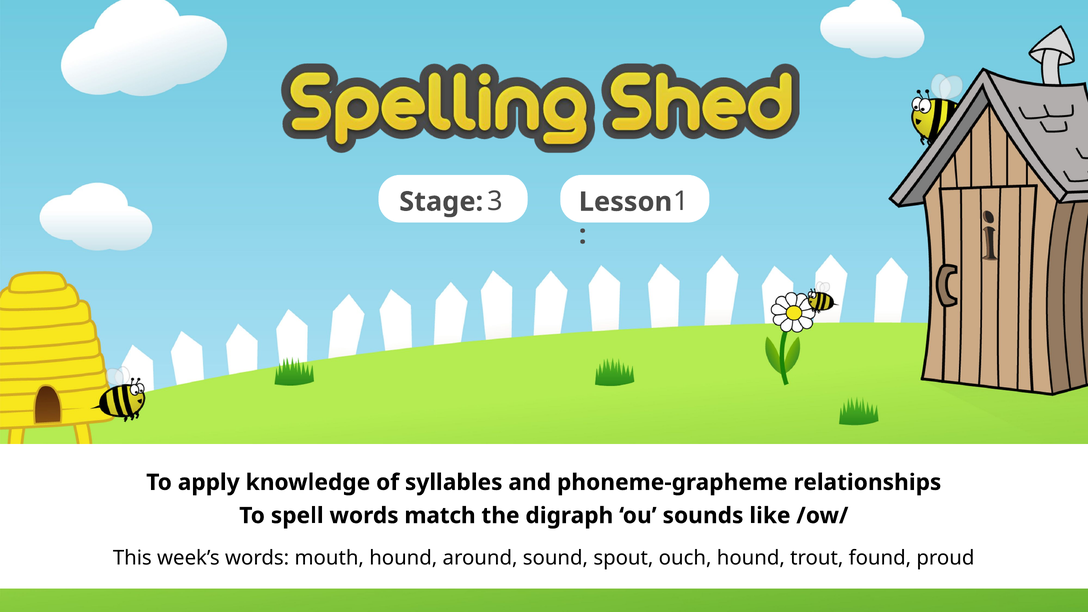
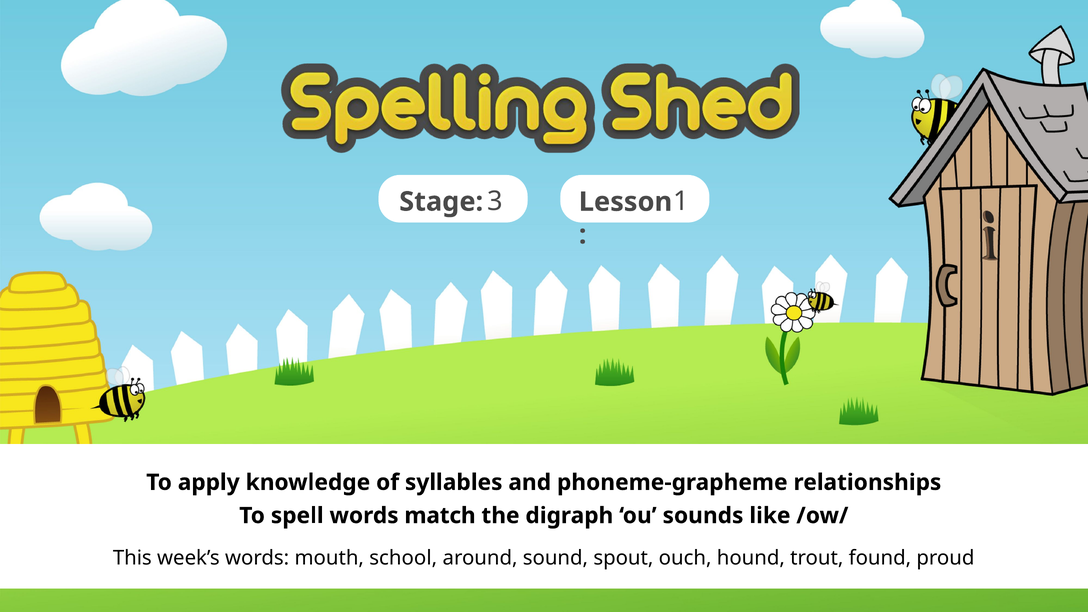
mouth hound: hound -> school
